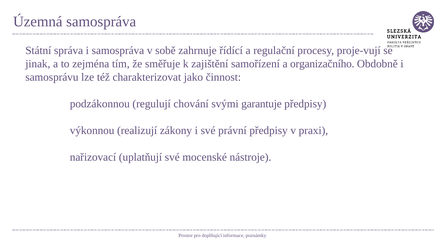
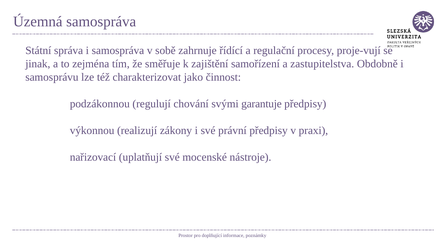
organizačního: organizačního -> zastupitelstva
